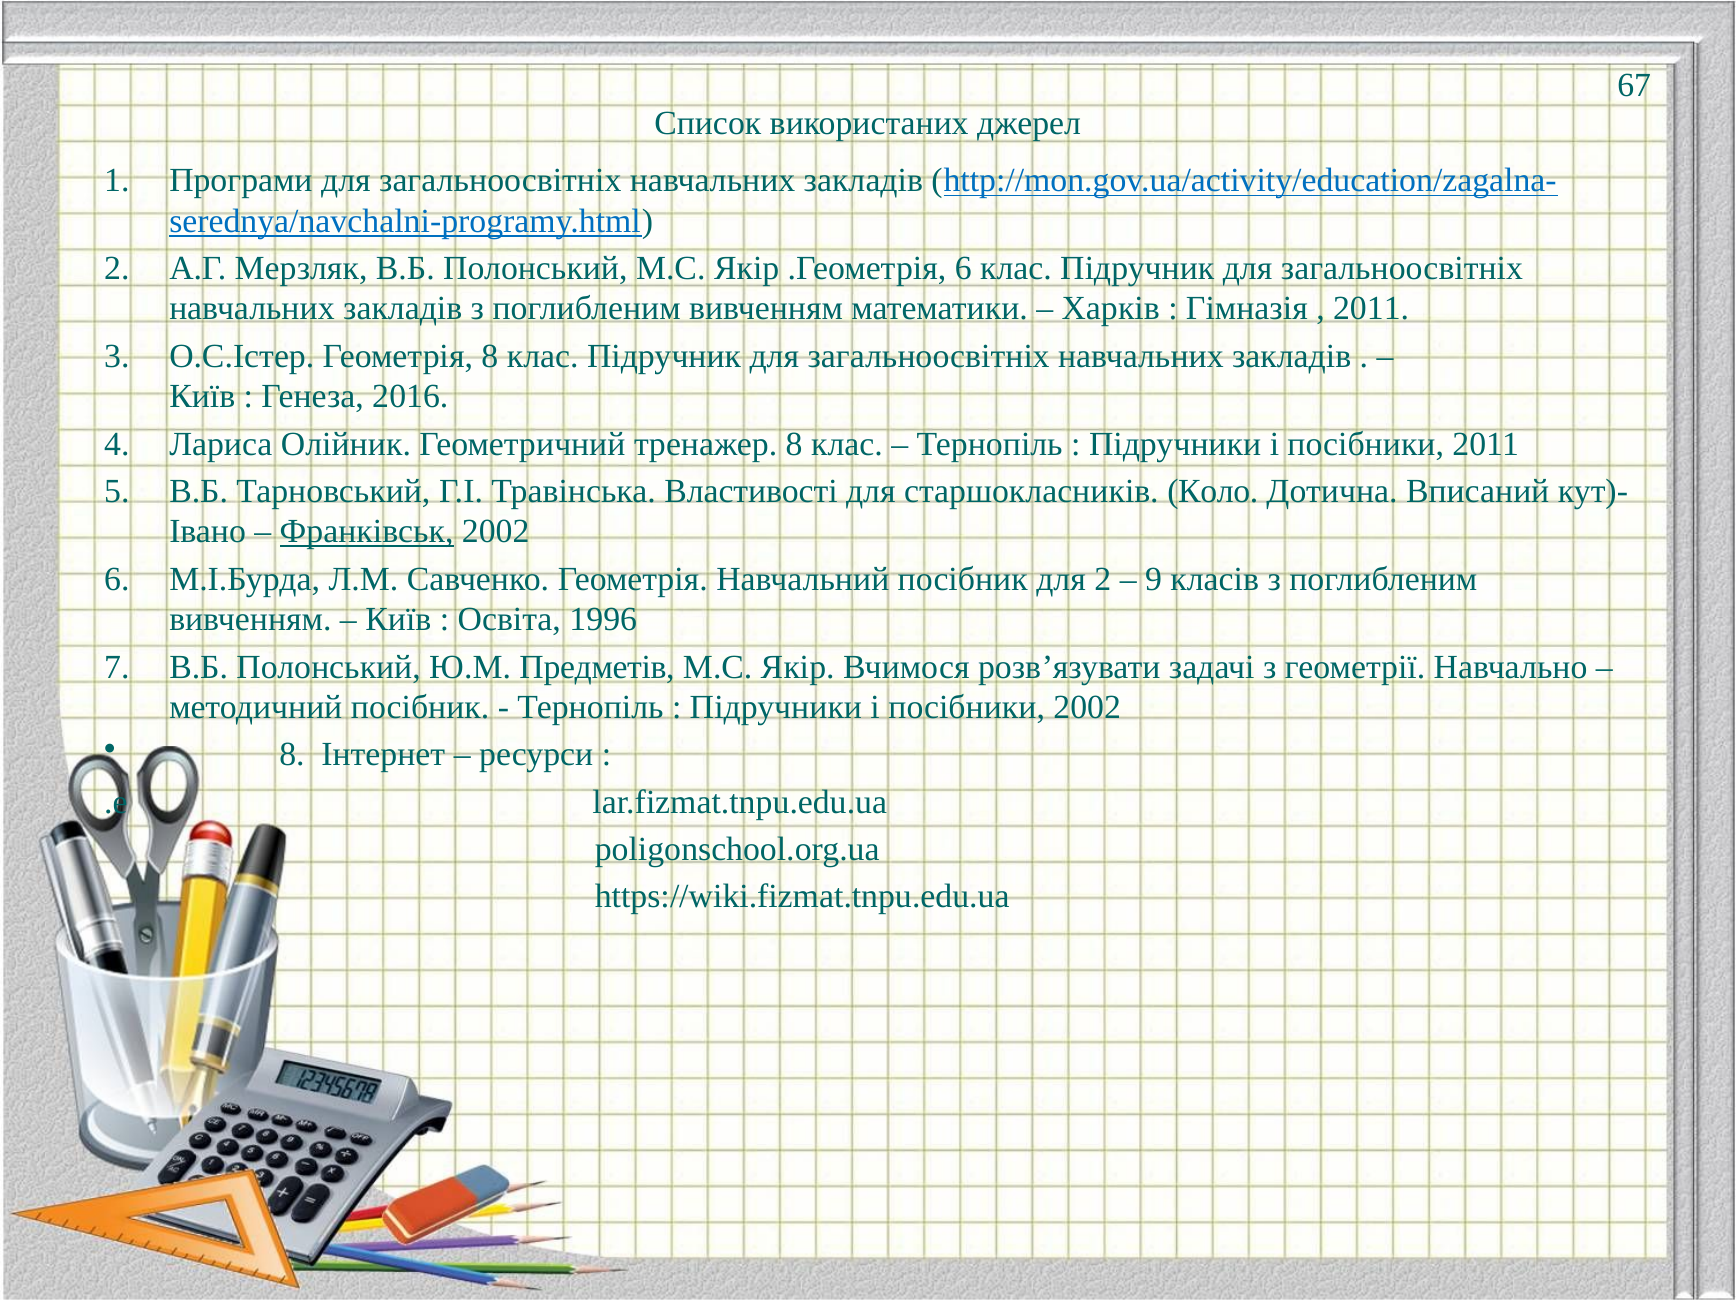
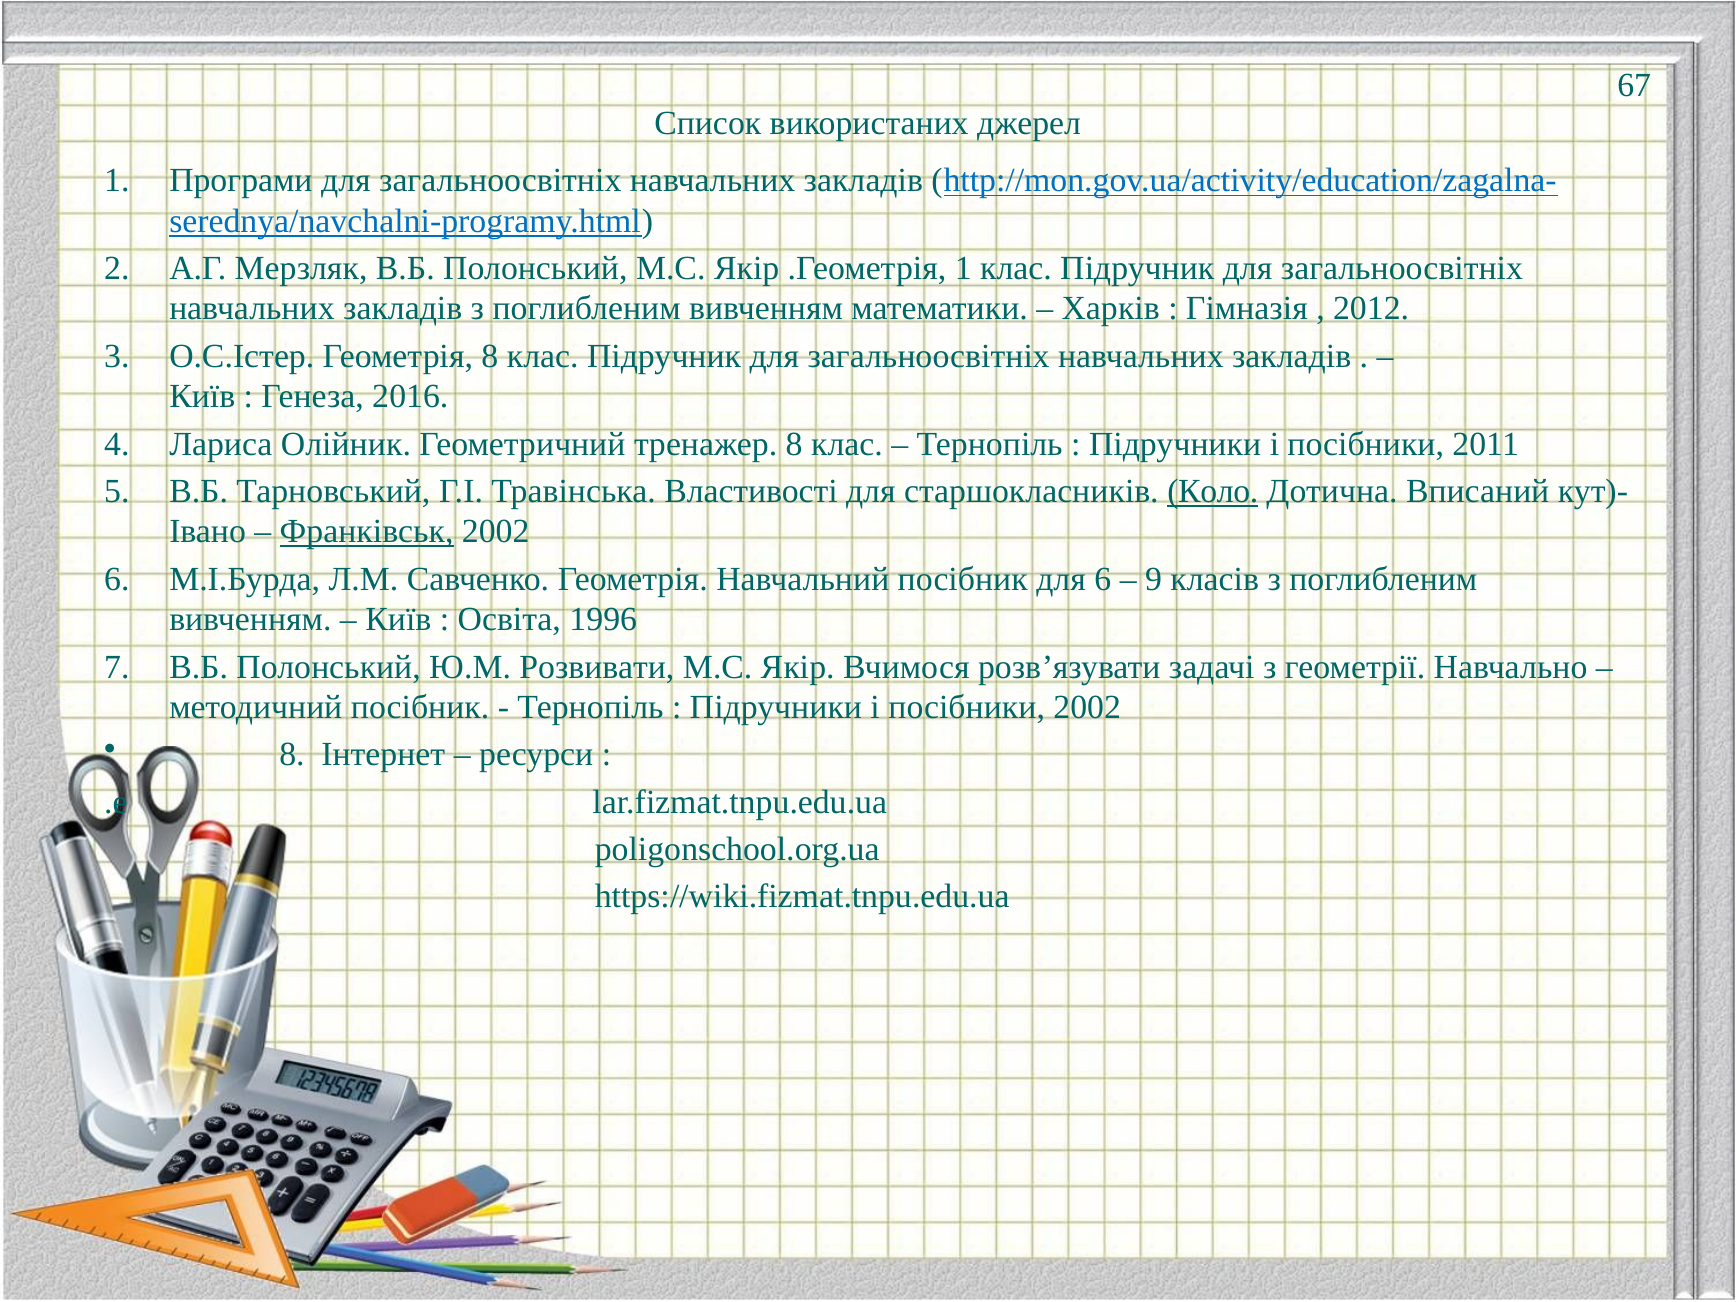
.Геометрія 6: 6 -> 1
2011 at (1371, 309): 2011 -> 2012
Коло underline: none -> present
для 2: 2 -> 6
Предметів: Предметів -> Розвивати
